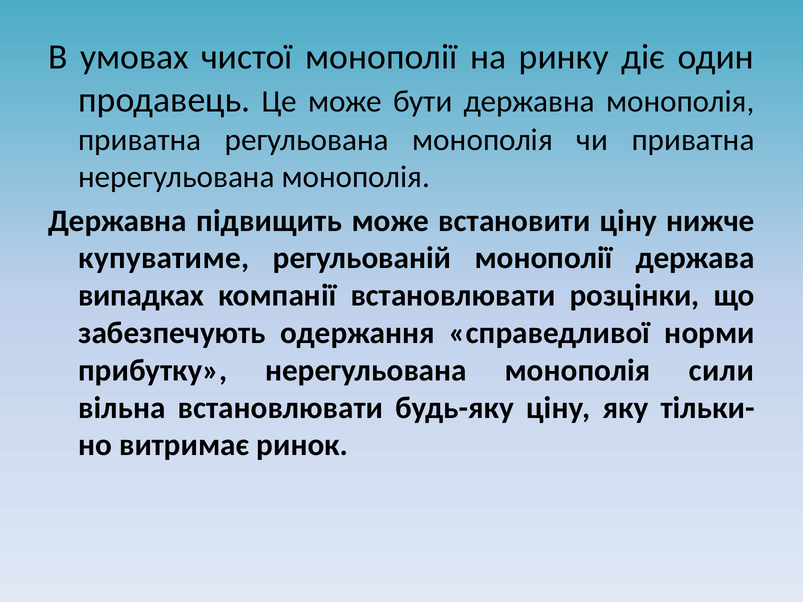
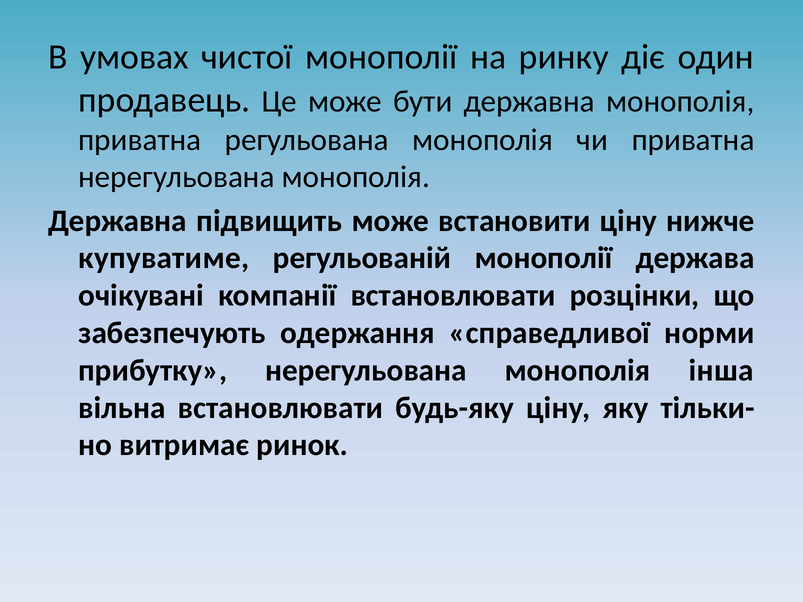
випадках: випадках -> очікувані
сили: сили -> інша
